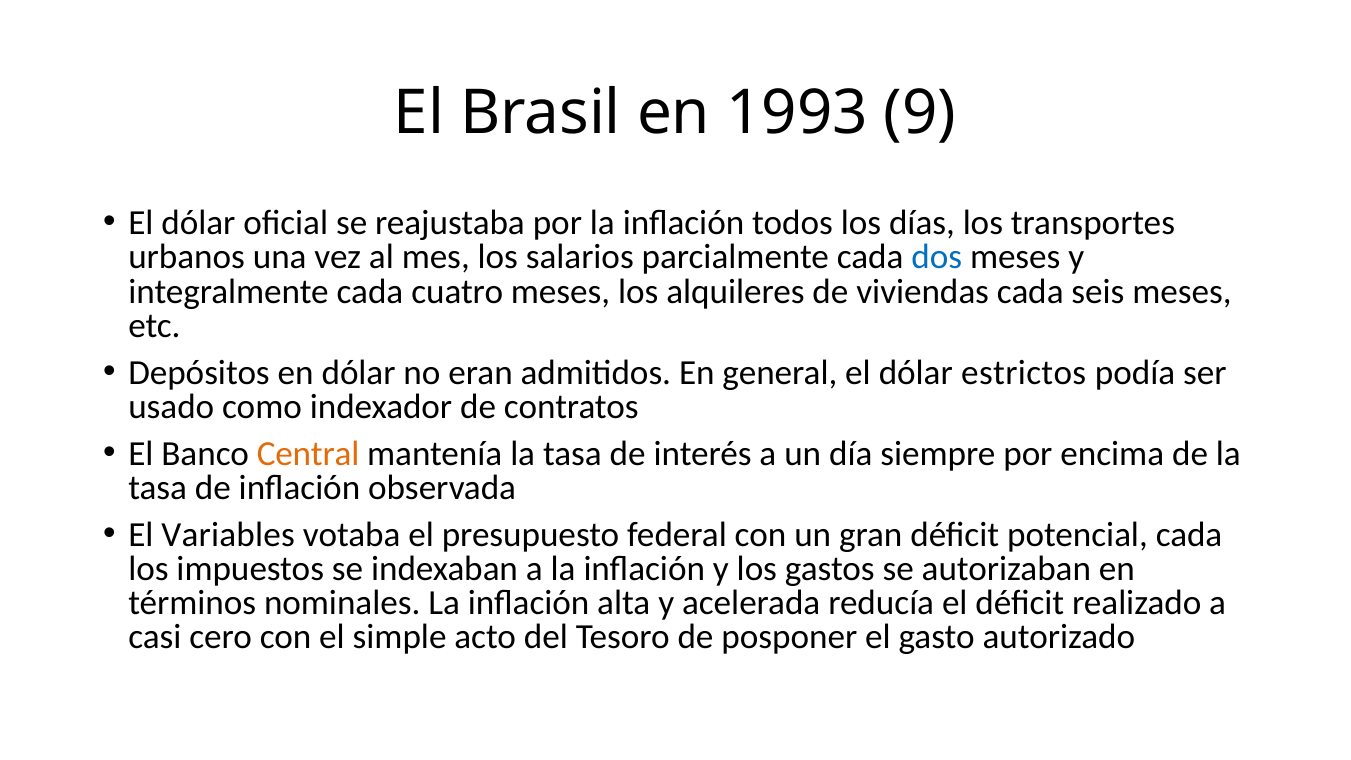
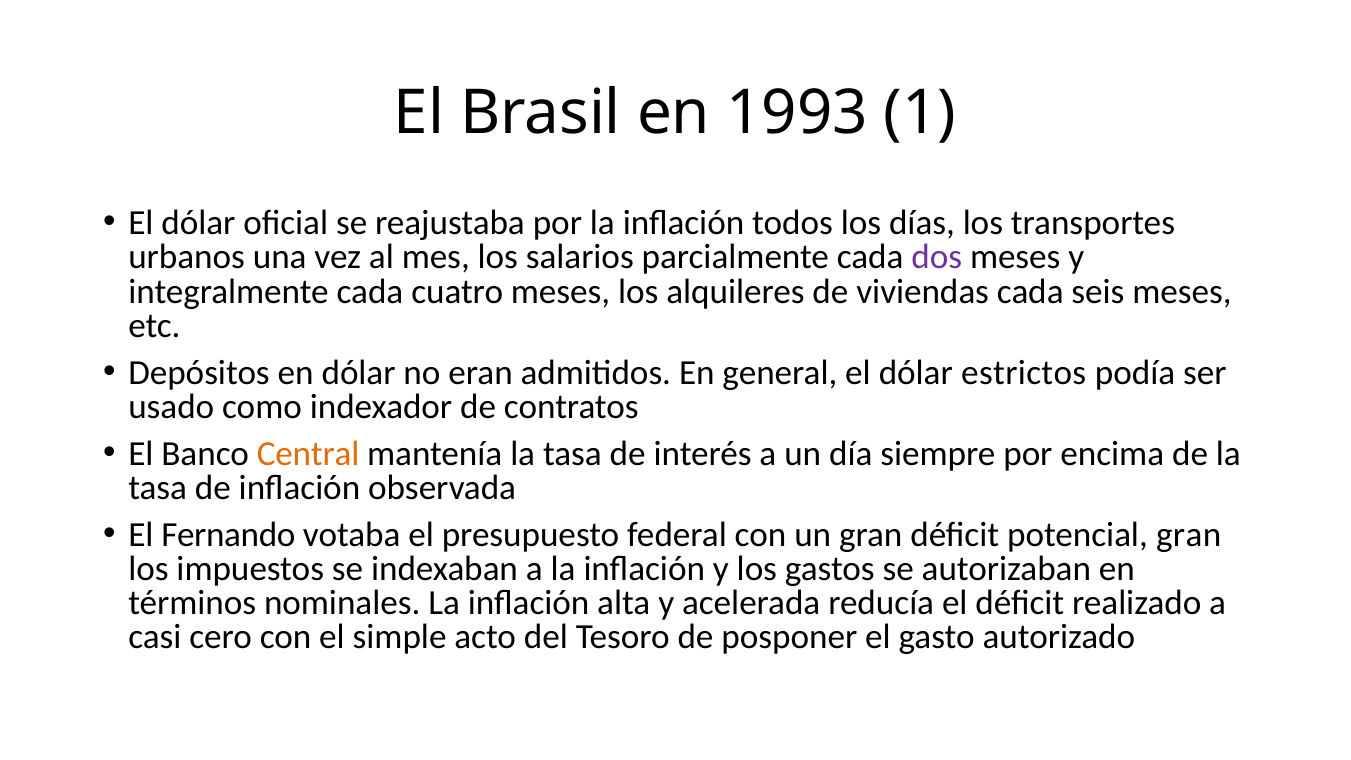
9: 9 -> 1
dos colour: blue -> purple
Variables: Variables -> Fernando
potencial cada: cada -> gran
